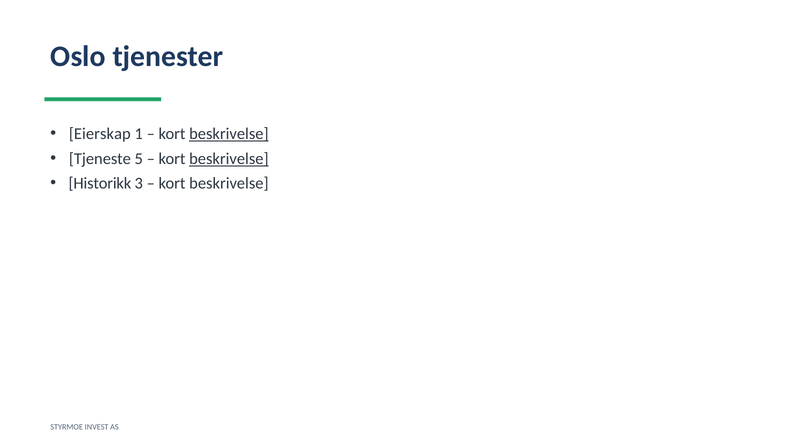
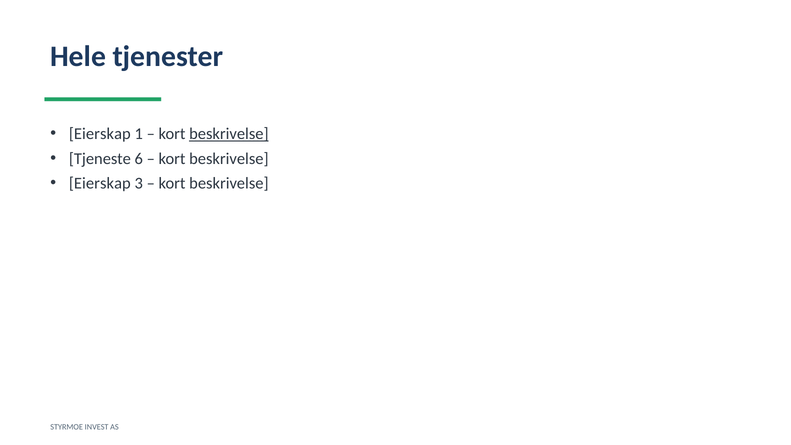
Oslo: Oslo -> Hele
5: 5 -> 6
beskrivelse at (229, 159) underline: present -> none
Historikk at (100, 183): Historikk -> Eierskap
